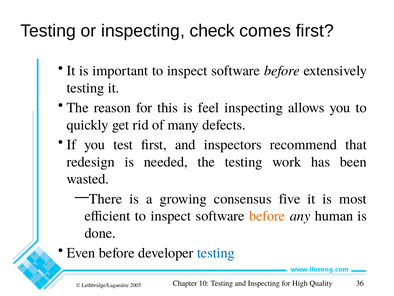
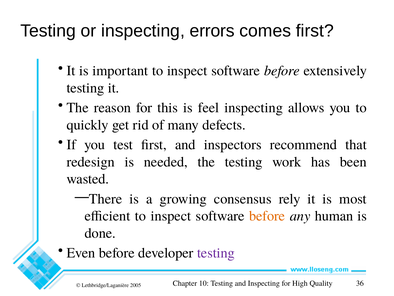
check: check -> errors
five: five -> rely
testing at (216, 253) colour: blue -> purple
